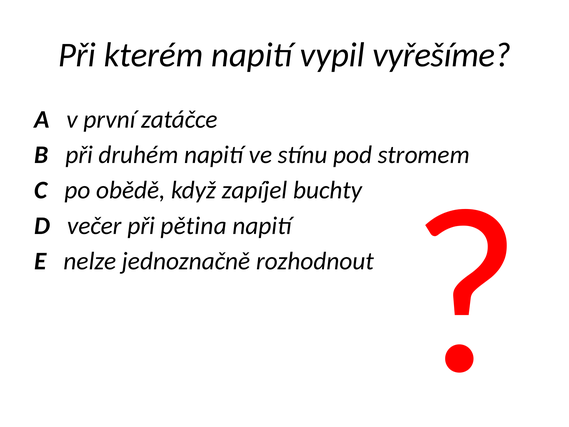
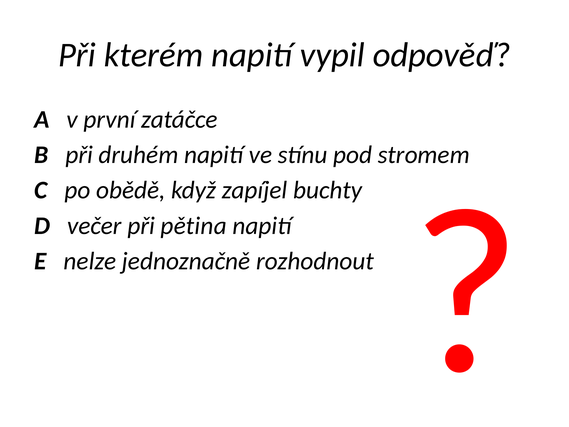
vyřešíme: vyřešíme -> odpověď
